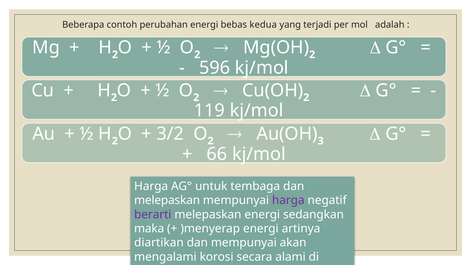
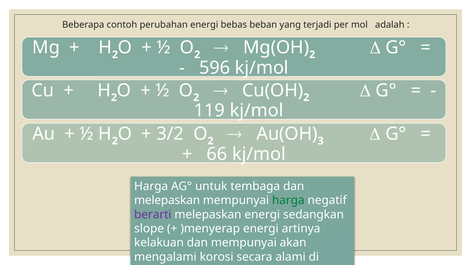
kedua: kedua -> beban
harga at (288, 200) colour: purple -> green
maka: maka -> slope
diartikan: diartikan -> kelakuan
